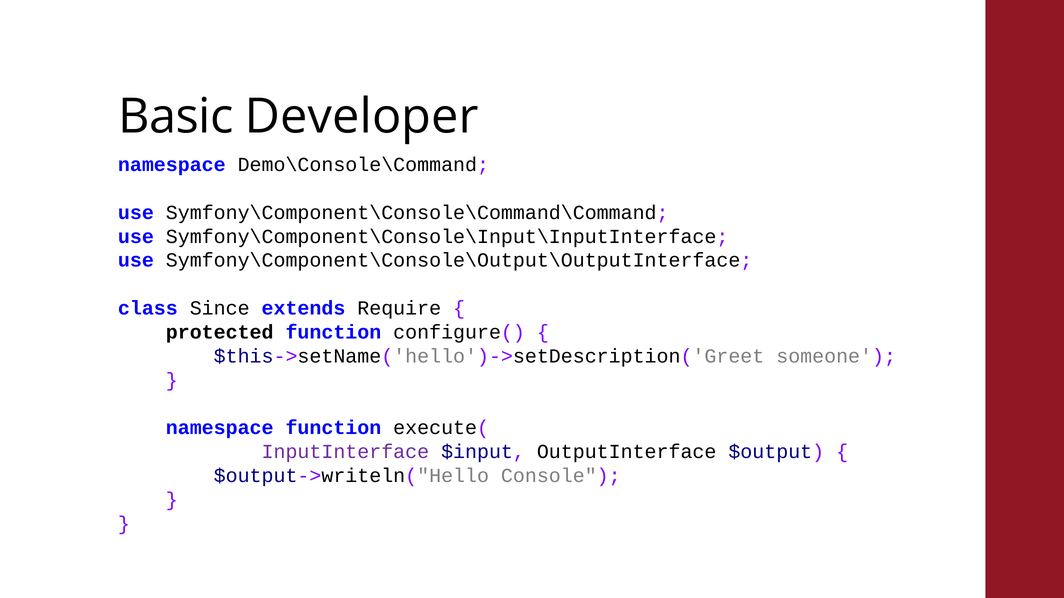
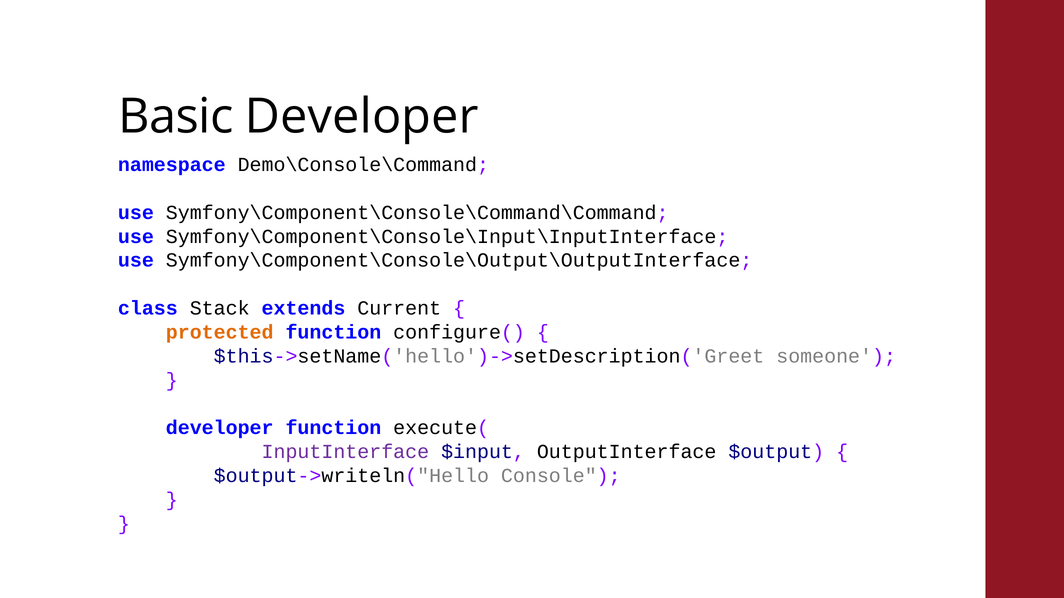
Since: Since -> Stack
Require: Require -> Current
protected colour: black -> orange
namespace at (220, 428): namespace -> developer
